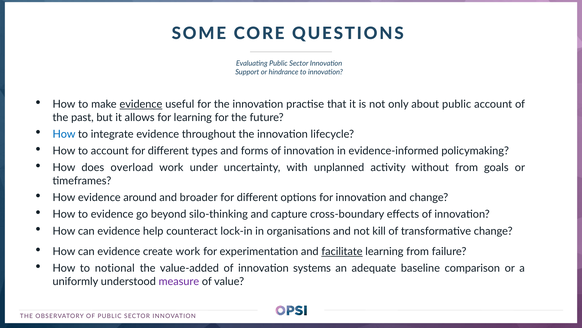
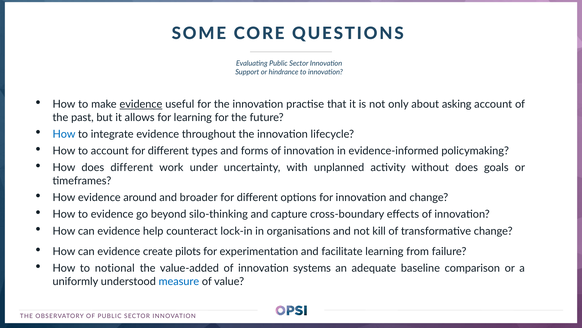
about public: public -> asking
does overload: overload -> different
without from: from -> does
create work: work -> pilots
facilitate underline: present -> none
measure colour: purple -> blue
